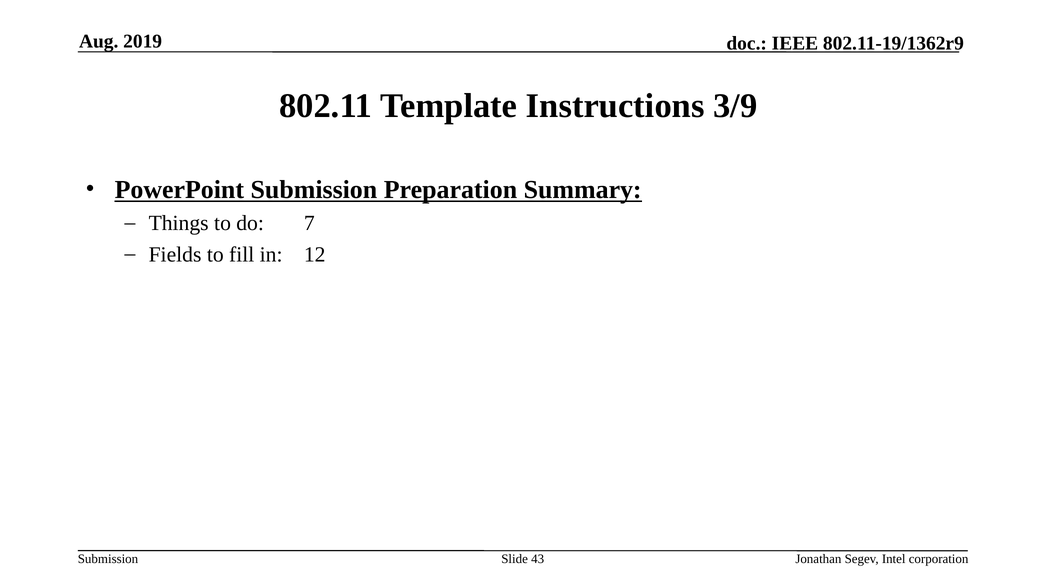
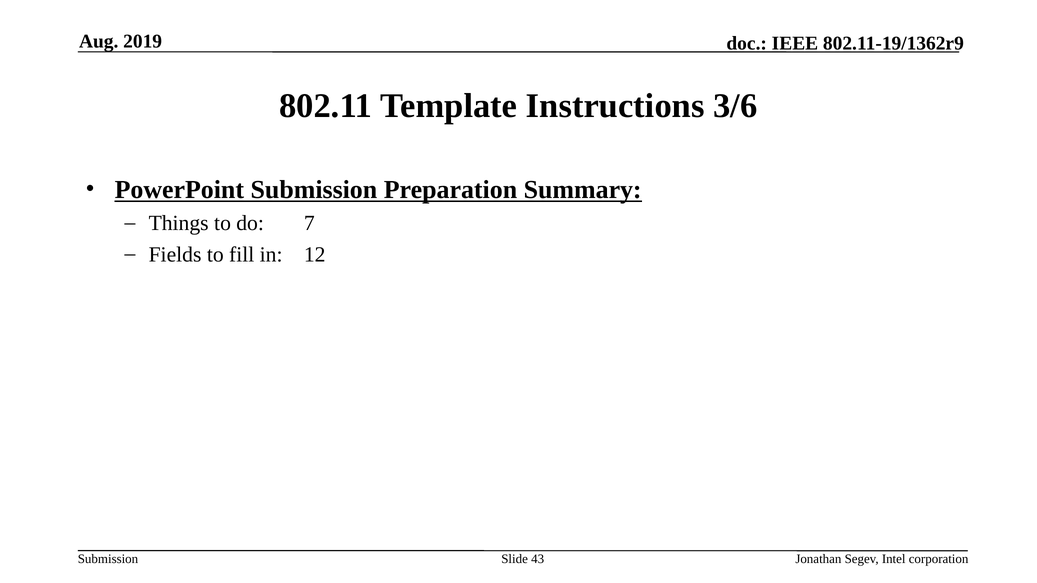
3/9: 3/9 -> 3/6
